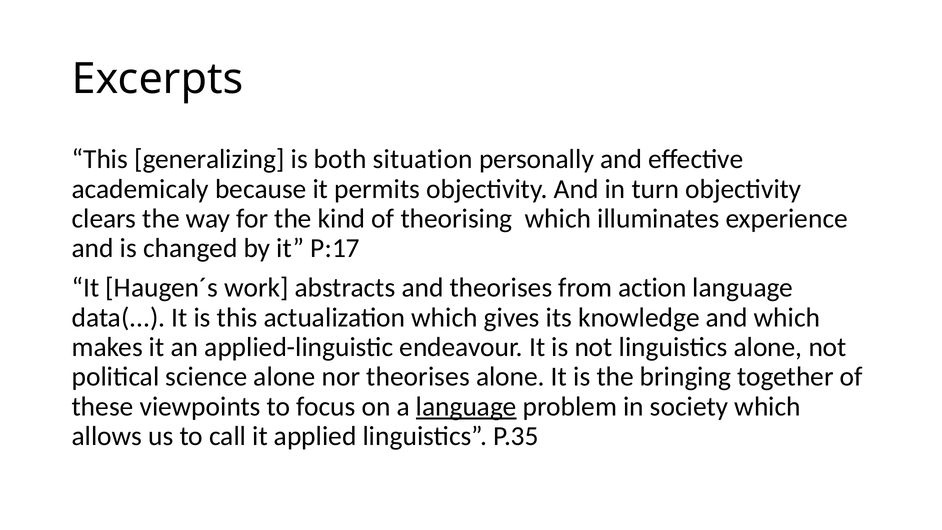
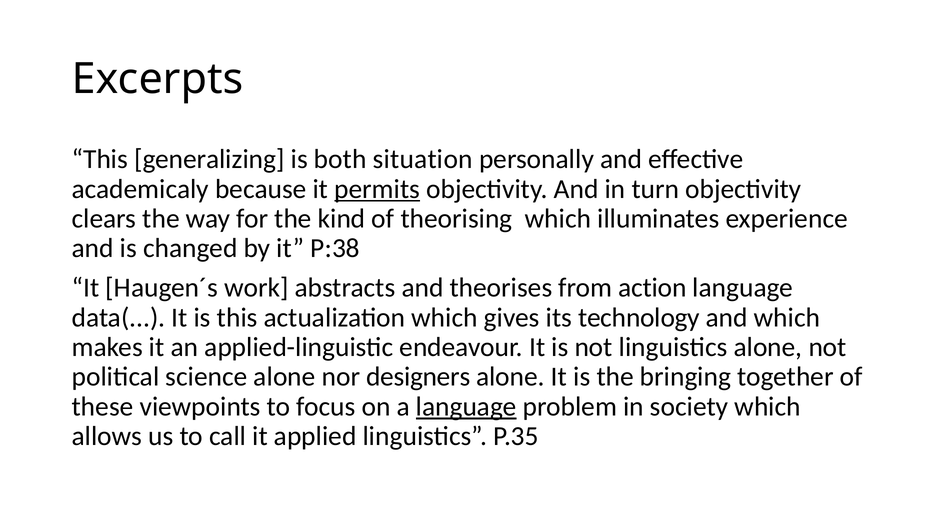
permits underline: none -> present
P:17: P:17 -> P:38
knowledge: knowledge -> technology
nor theorises: theorises -> designers
